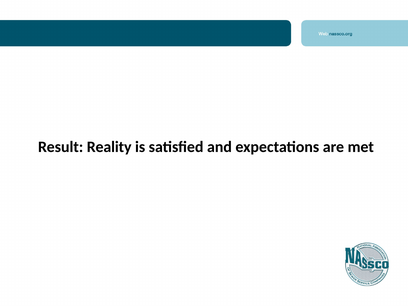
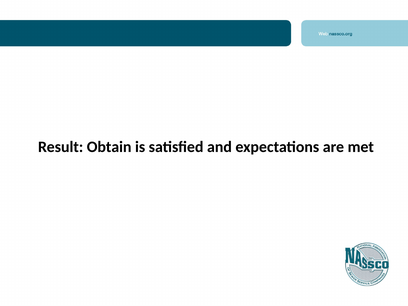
Reality: Reality -> Obtain
